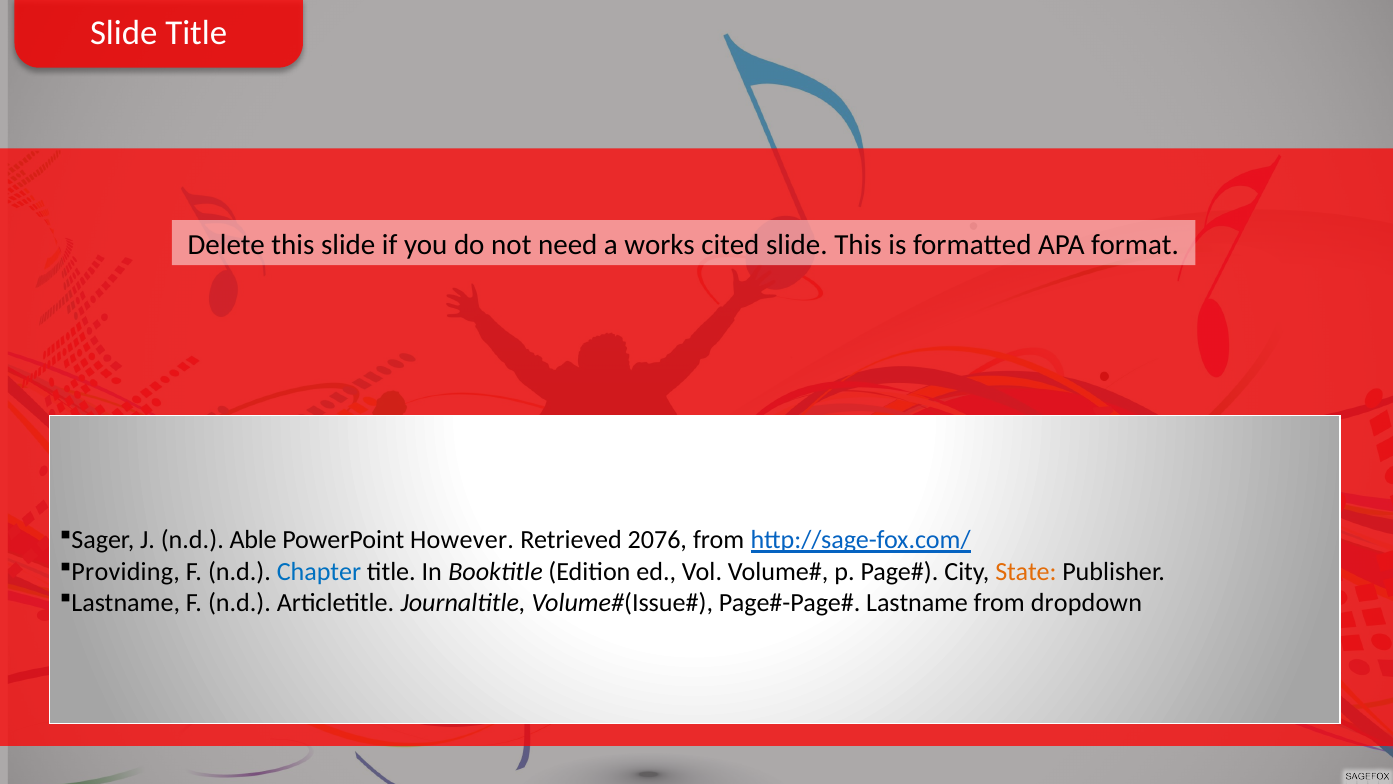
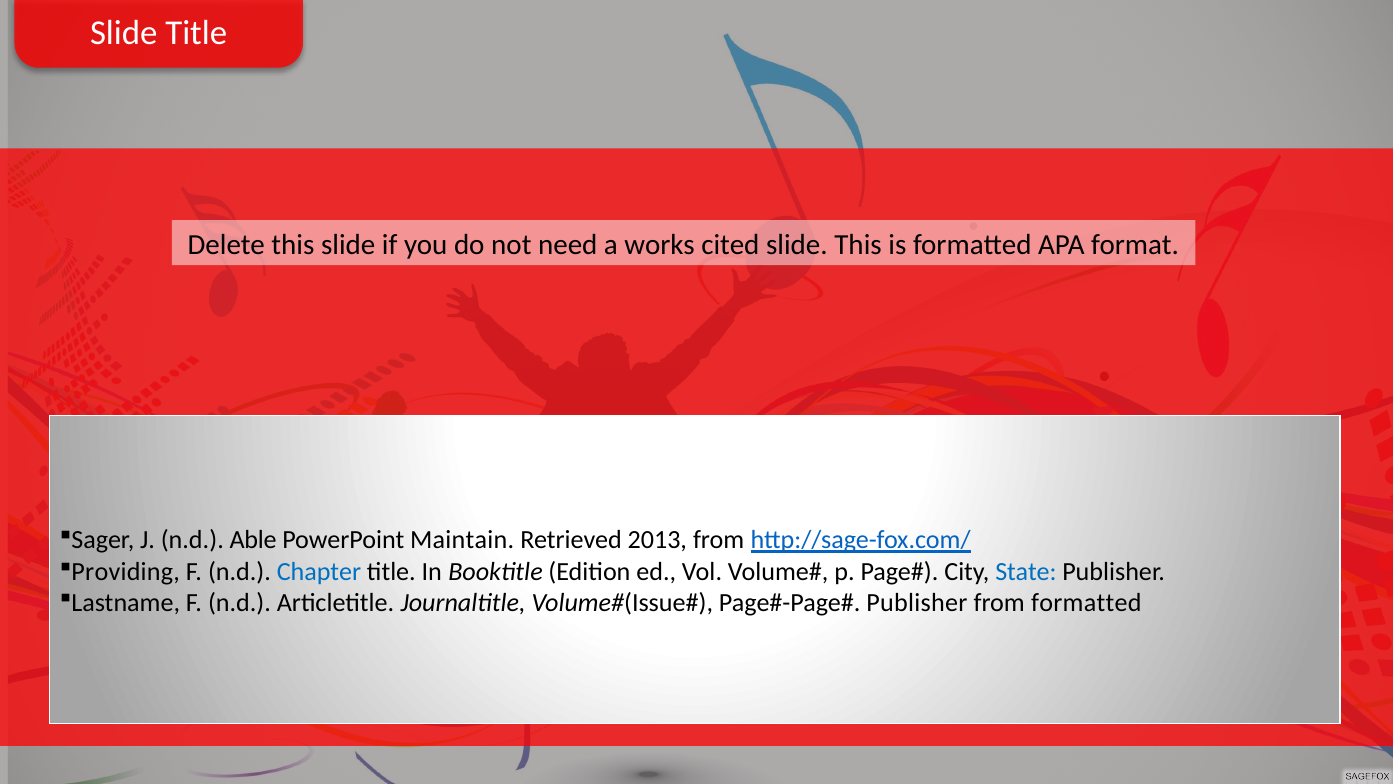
However: However -> Maintain
2076: 2076 -> 2013
State colour: orange -> blue
Lastname at (917, 603): Lastname -> Publisher
from dropdown: dropdown -> formatted
